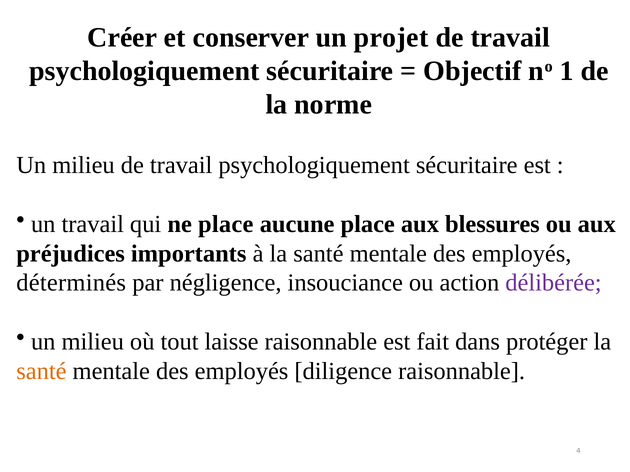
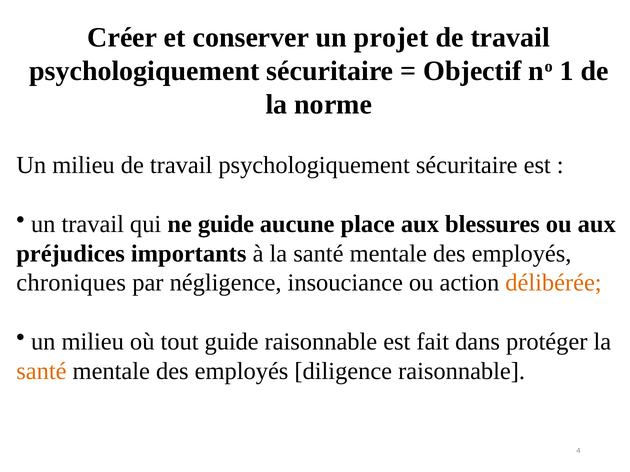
ne place: place -> guide
déterminés: déterminés -> chroniques
délibérée colour: purple -> orange
tout laisse: laisse -> guide
